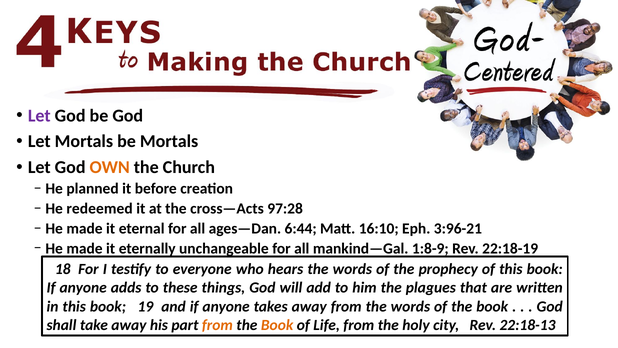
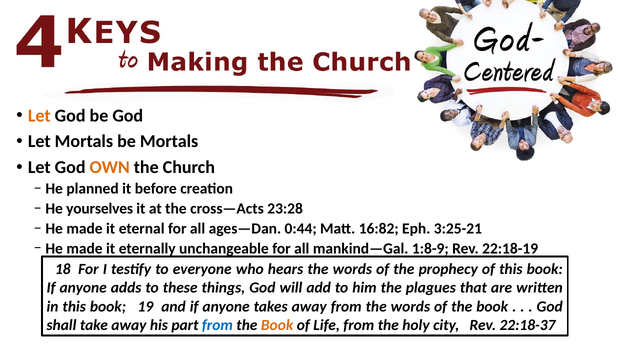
Let at (39, 115) colour: purple -> orange
redeemed: redeemed -> yourselves
97:28: 97:28 -> 23:28
6:44: 6:44 -> 0:44
16:10: 16:10 -> 16:82
3:96-21: 3:96-21 -> 3:25-21
from at (217, 325) colour: orange -> blue
22:18-13: 22:18-13 -> 22:18-37
